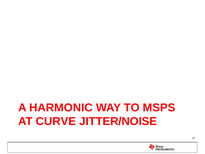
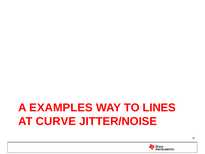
HARMONIC: HARMONIC -> EXAMPLES
MSPS: MSPS -> LINES
